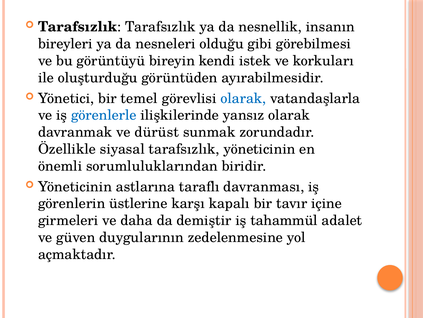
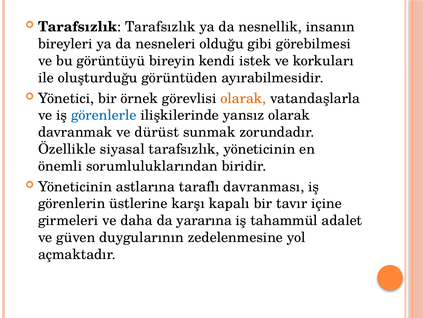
temel: temel -> örnek
olarak at (243, 98) colour: blue -> orange
demiştir: demiştir -> yararına
